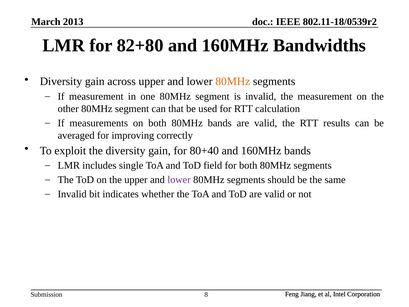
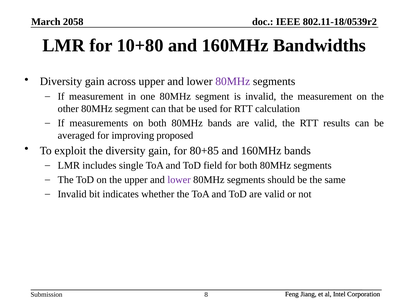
2013: 2013 -> 2058
82+80: 82+80 -> 10+80
80MHz at (233, 81) colour: orange -> purple
correctly: correctly -> proposed
80+40: 80+40 -> 80+85
